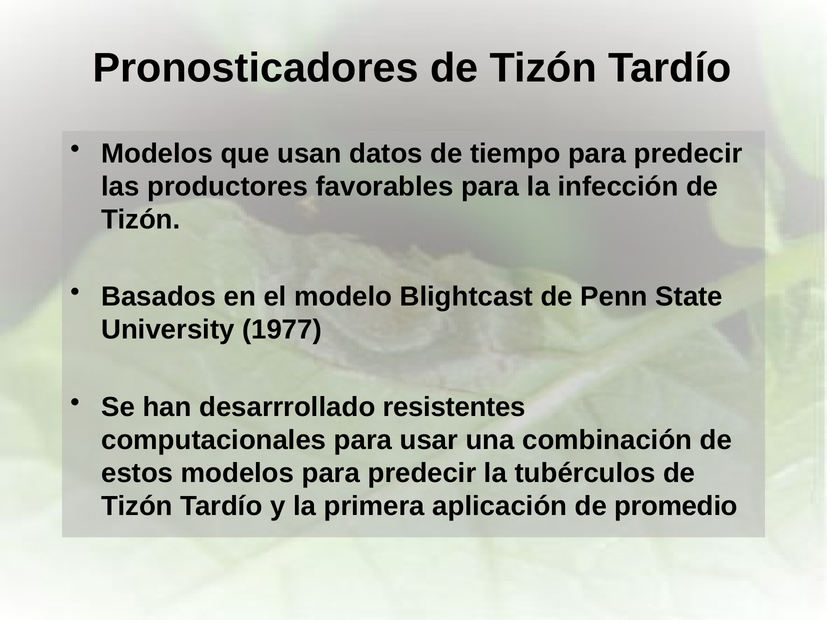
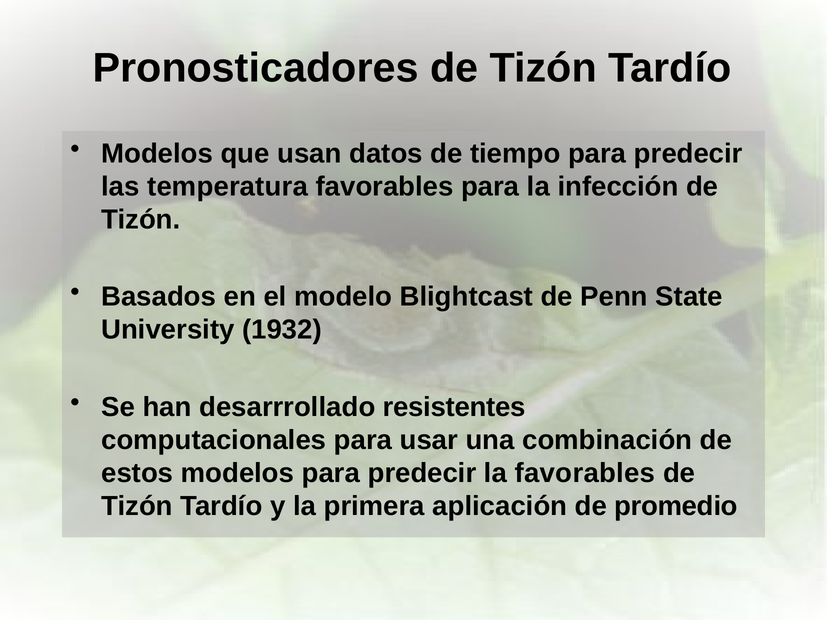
productores: productores -> temperatura
1977: 1977 -> 1932
la tubérculos: tubérculos -> favorables
